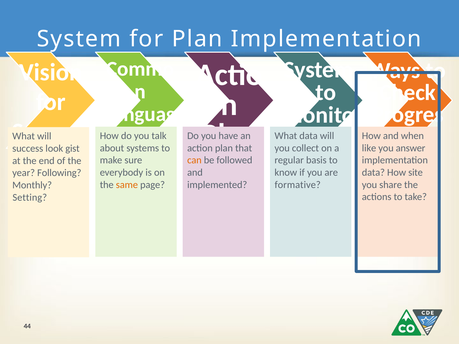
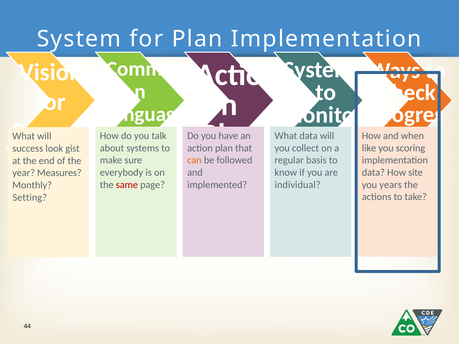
answer: answer -> scoring
Following: Following -> Measures
same colour: orange -> red
formative: formative -> individual
share: share -> years
